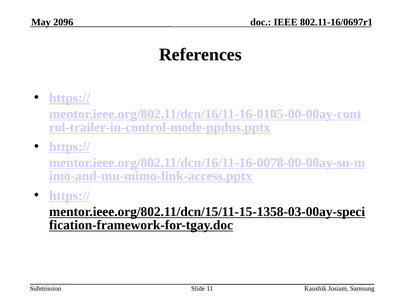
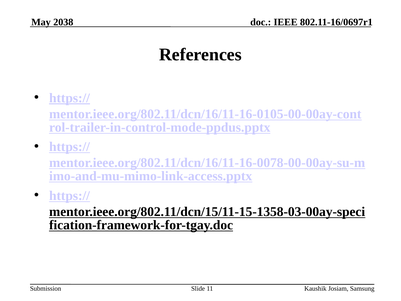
2096: 2096 -> 2038
